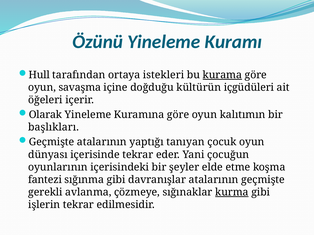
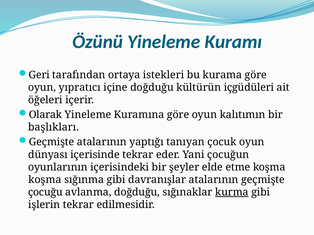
Hull: Hull -> Geri
kurama underline: present -> none
savaşma: savaşma -> yıpratıcı
fantezi at (45, 180): fantezi -> koşma
gerekli: gerekli -> çocuğu
avlanma çözmeye: çözmeye -> doğduğu
